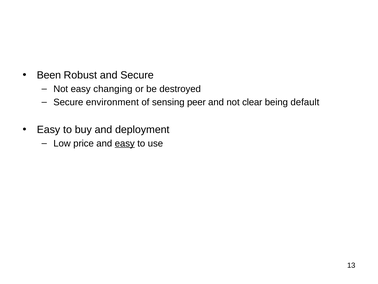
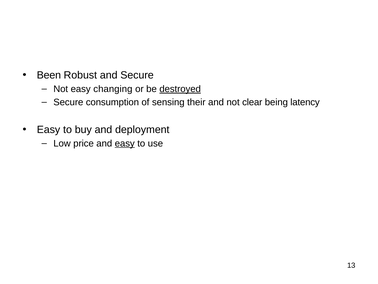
destroyed underline: none -> present
environment: environment -> consumption
peer: peer -> their
default: default -> latency
